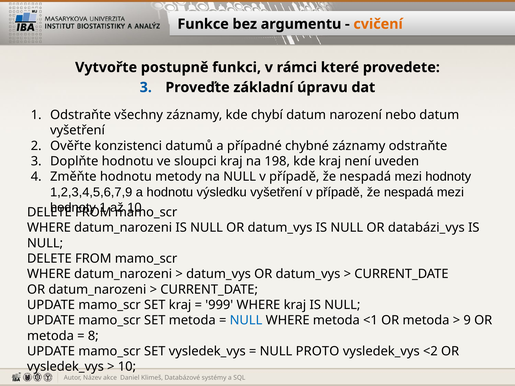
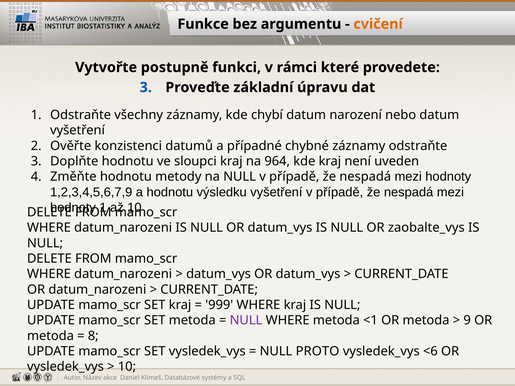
198: 198 -> 964
databázi_vys: databázi_vys -> zaobalte_vys
NULL at (246, 321) colour: blue -> purple
<2: <2 -> <6
